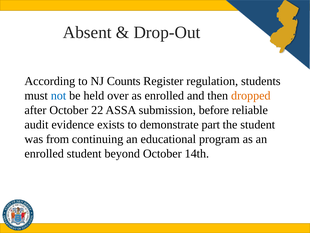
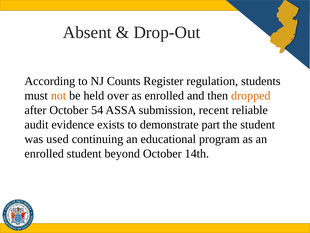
not colour: blue -> orange
22: 22 -> 54
before: before -> recent
from: from -> used
